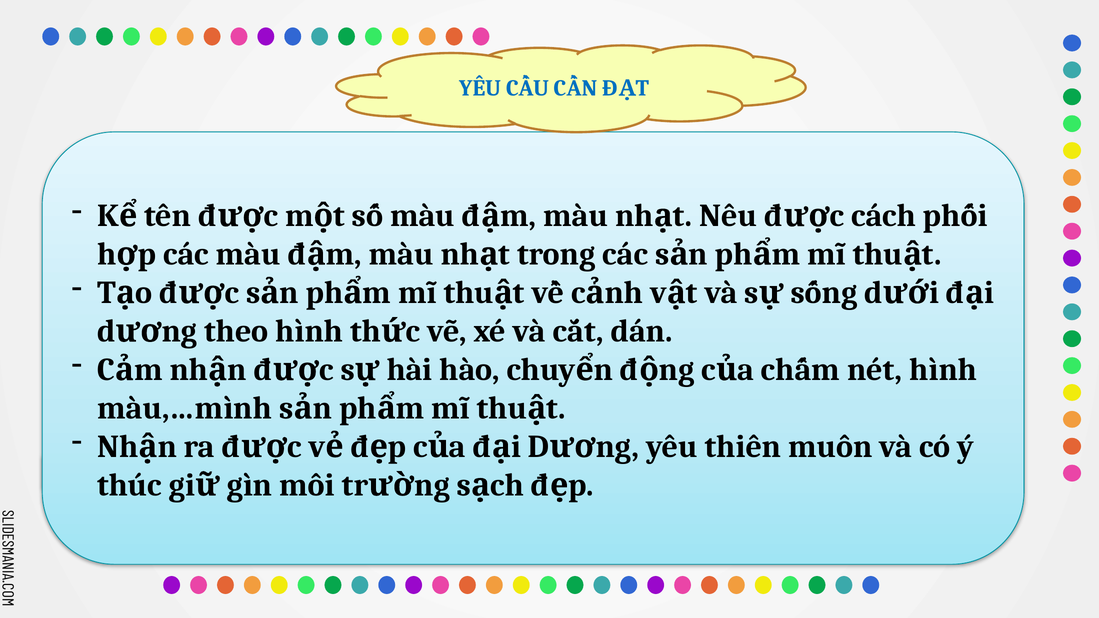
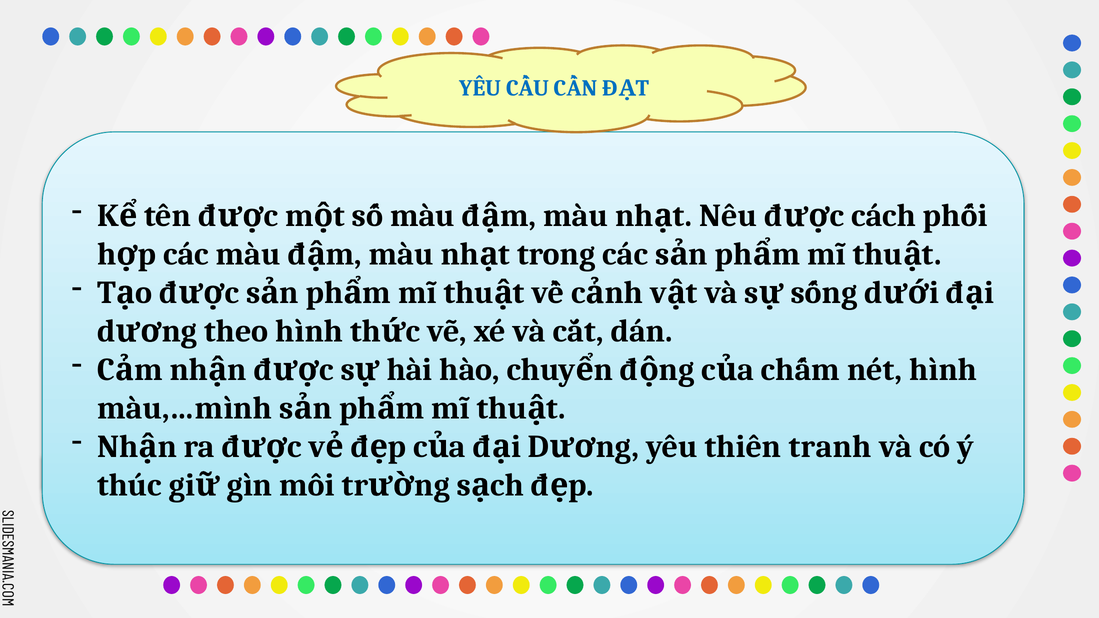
muốn: muốn -> tranh
